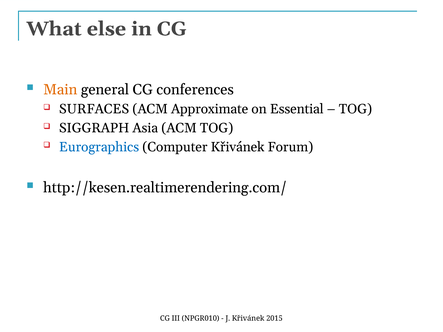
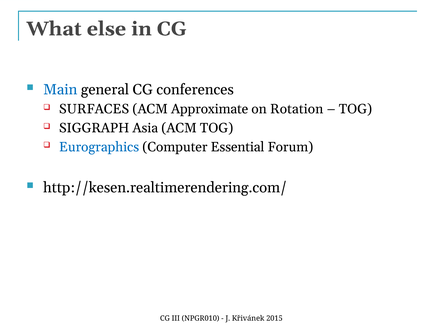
Main colour: orange -> blue
Essential: Essential -> Rotation
Computer Křivánek: Křivánek -> Essential
